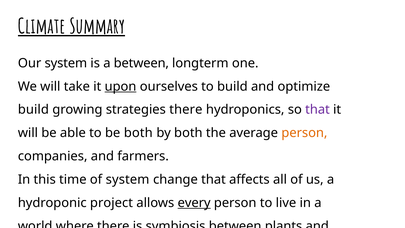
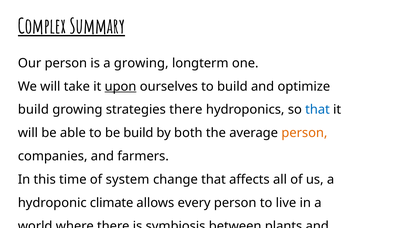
Climate: Climate -> Complex
Our system: system -> person
a between: between -> growing
that at (317, 110) colour: purple -> blue
be both: both -> build
project: project -> climate
every underline: present -> none
